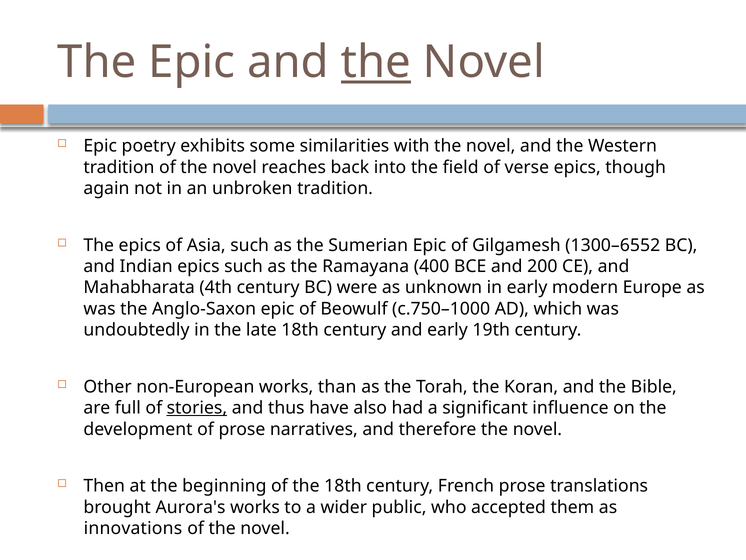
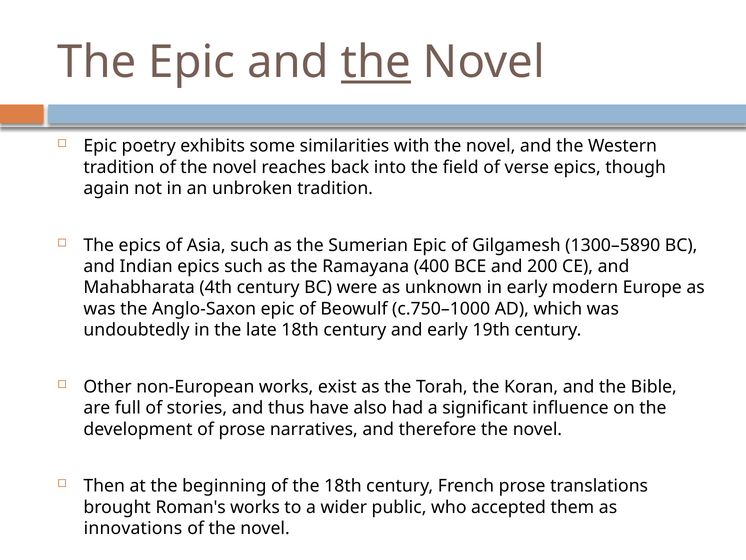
1300–6552: 1300–6552 -> 1300–5890
than: than -> exist
stories underline: present -> none
Aurora's: Aurora's -> Roman's
